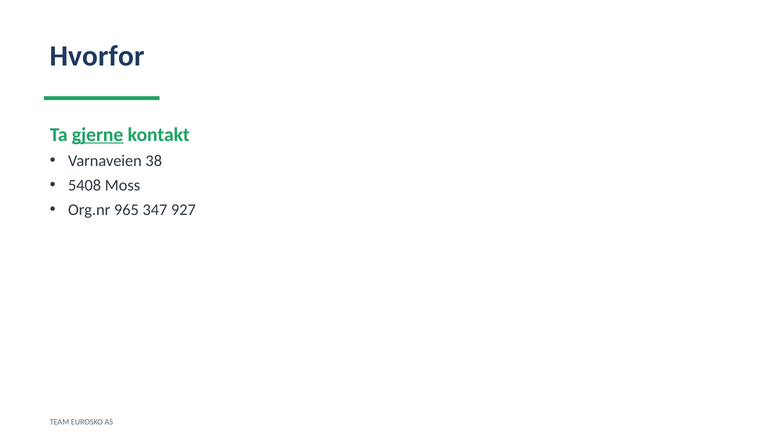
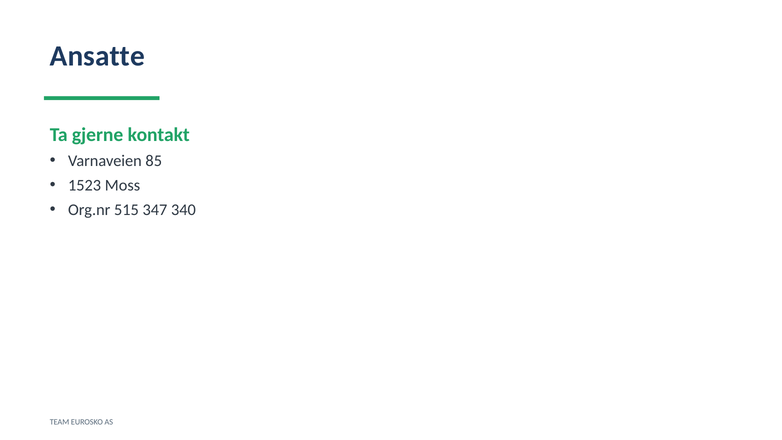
Hvorfor: Hvorfor -> Ansatte
gjerne underline: present -> none
38: 38 -> 85
5408: 5408 -> 1523
965: 965 -> 515
927: 927 -> 340
